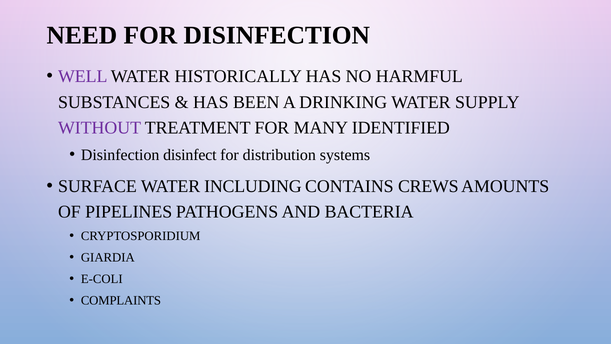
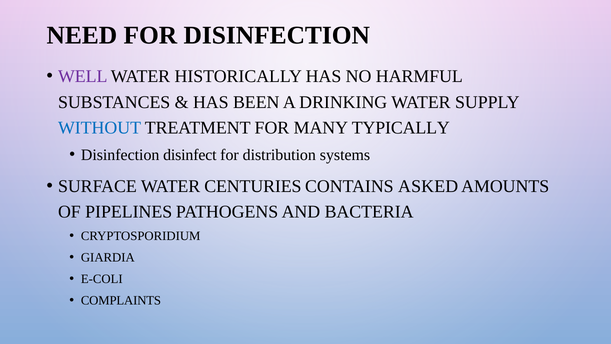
WITHOUT colour: purple -> blue
IDENTIFIED: IDENTIFIED -> TYPICALLY
INCLUDING: INCLUDING -> CENTURIES
CREWS: CREWS -> ASKED
